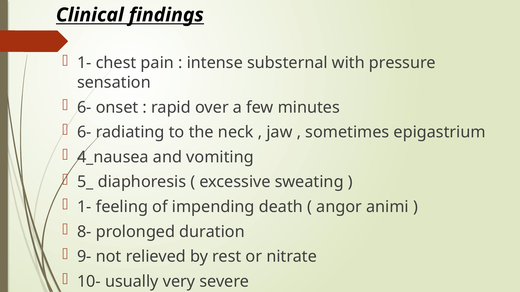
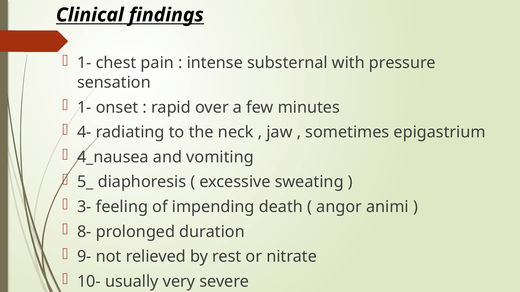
6- at (84, 108): 6- -> 1-
6- at (84, 132): 6- -> 4-
1- at (84, 207): 1- -> 3-
